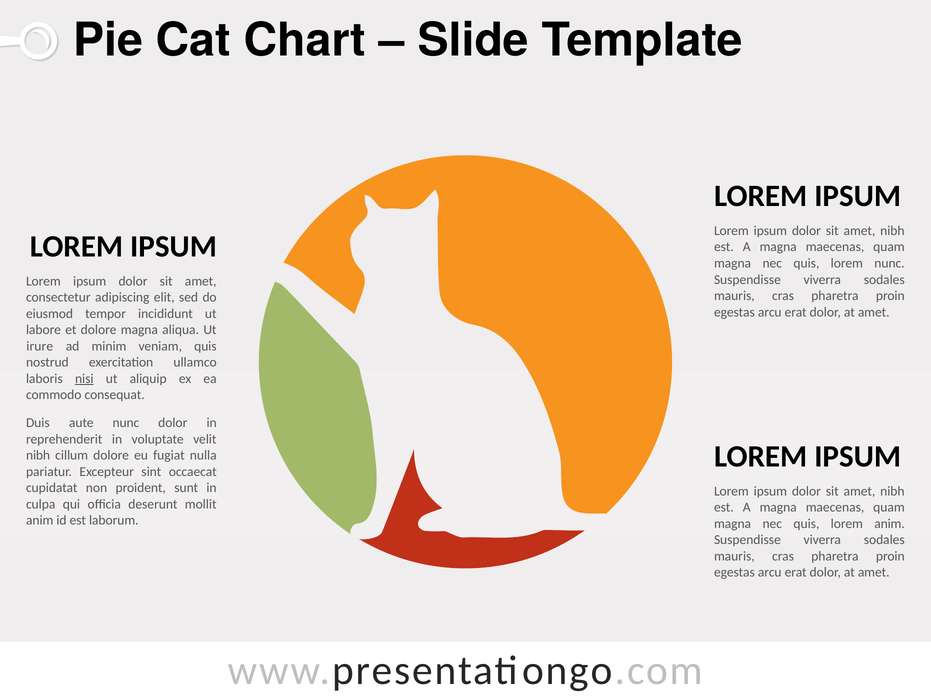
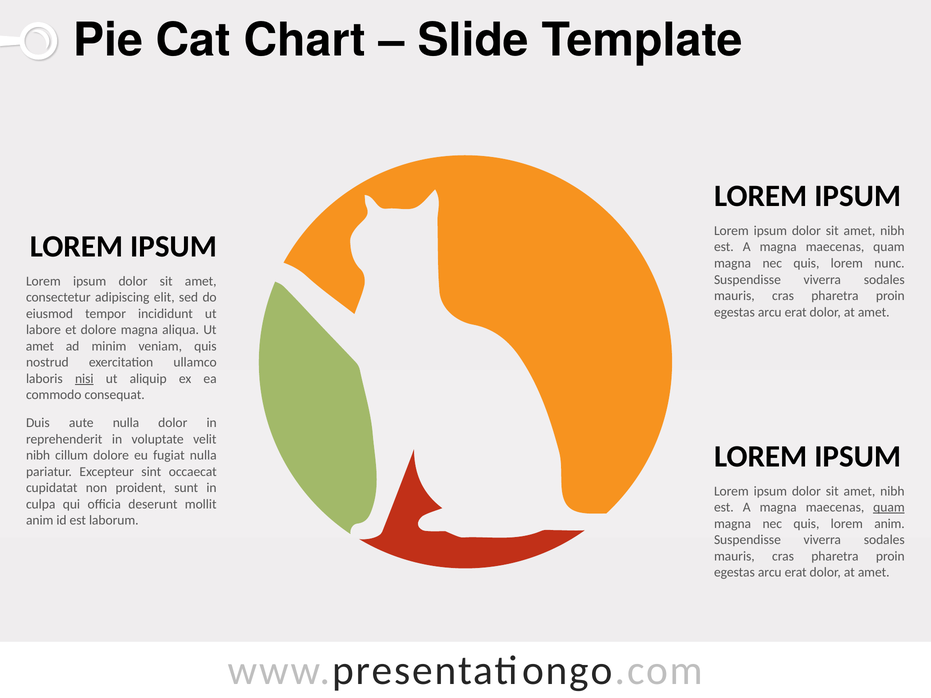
irure at (40, 346): irure -> amet
aute nunc: nunc -> nulla
quam at (889, 508) underline: none -> present
